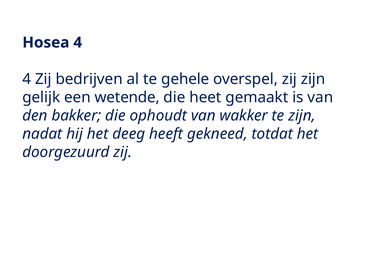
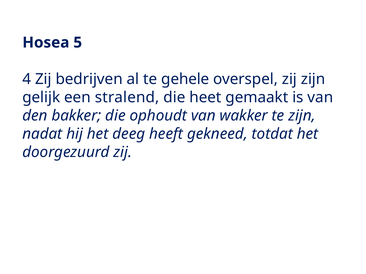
Hosea 4: 4 -> 5
wetende: wetende -> stralend
